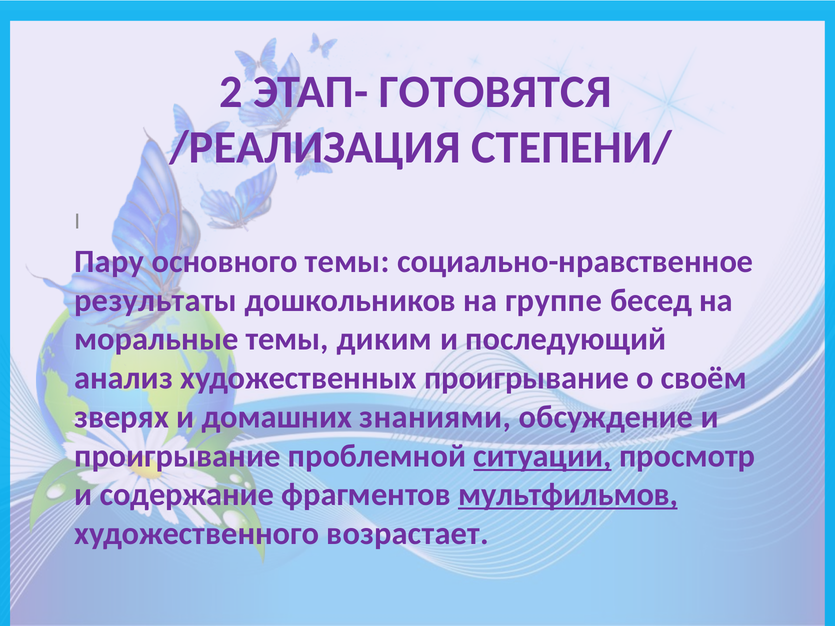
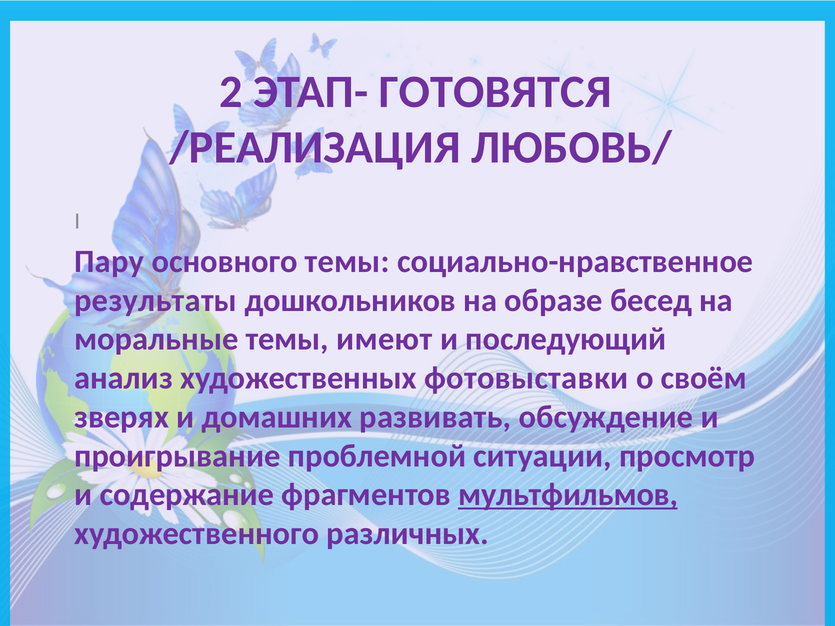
СТЕПЕНИ/: СТЕПЕНИ/ -> ЛЮБОВЬ/
группе: группе -> образе
диким: диким -> имеют
художественных проигрывание: проигрывание -> фотовыставки
знаниями: знаниями -> развивать
ситуации underline: present -> none
возрастает: возрастает -> различных
